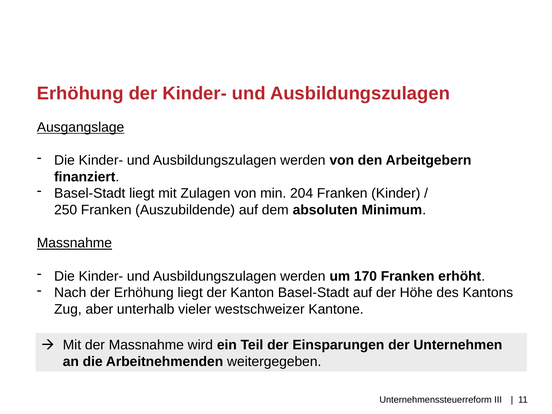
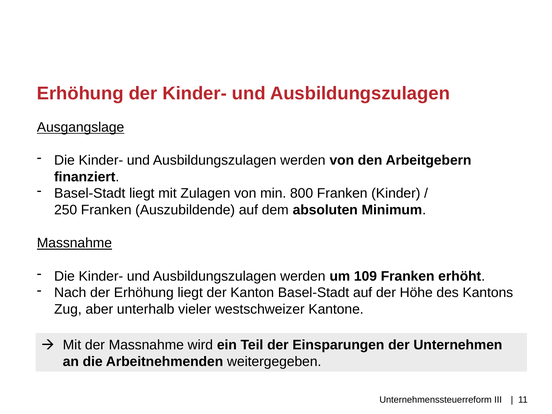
204: 204 -> 800
170: 170 -> 109
